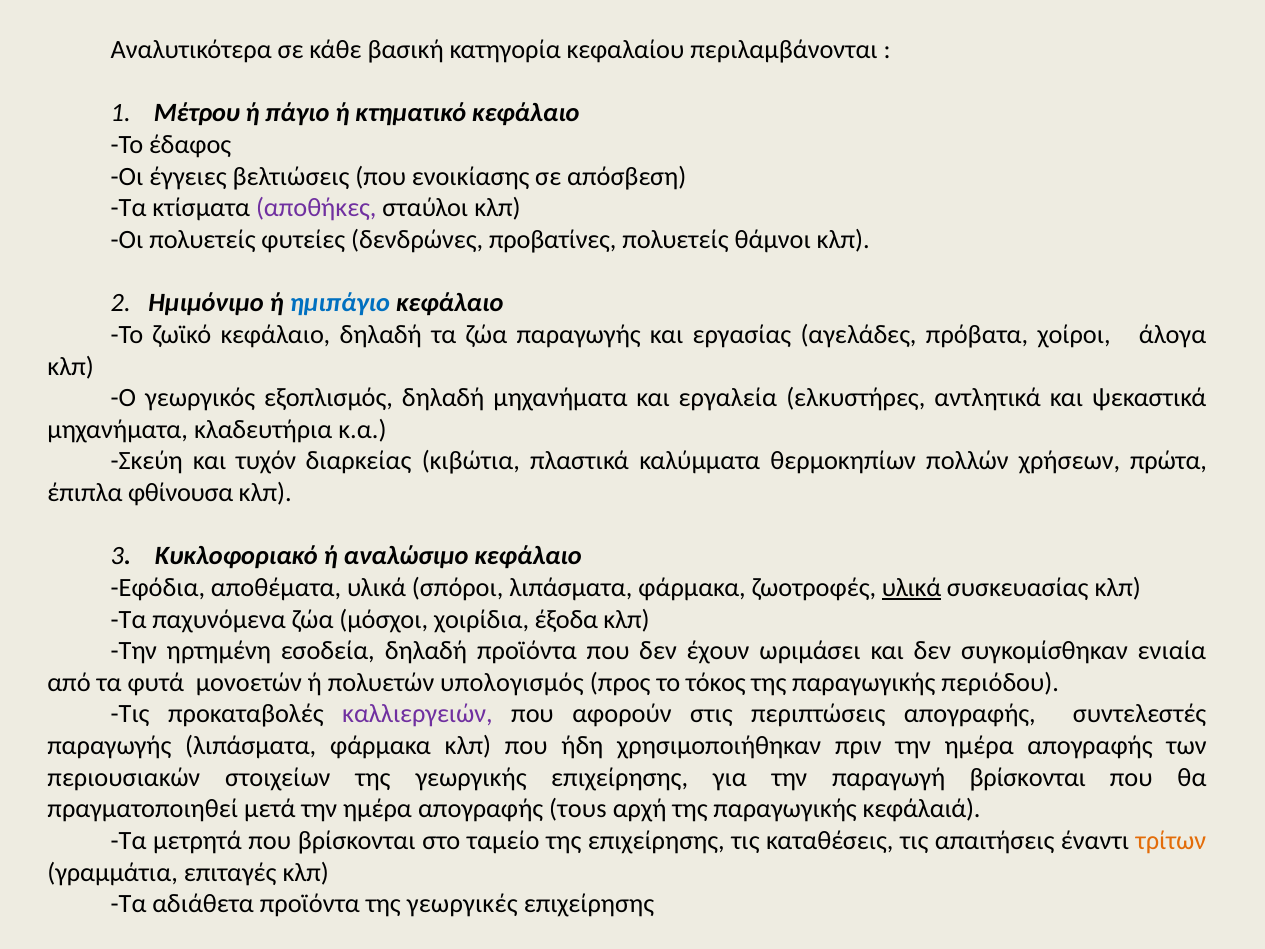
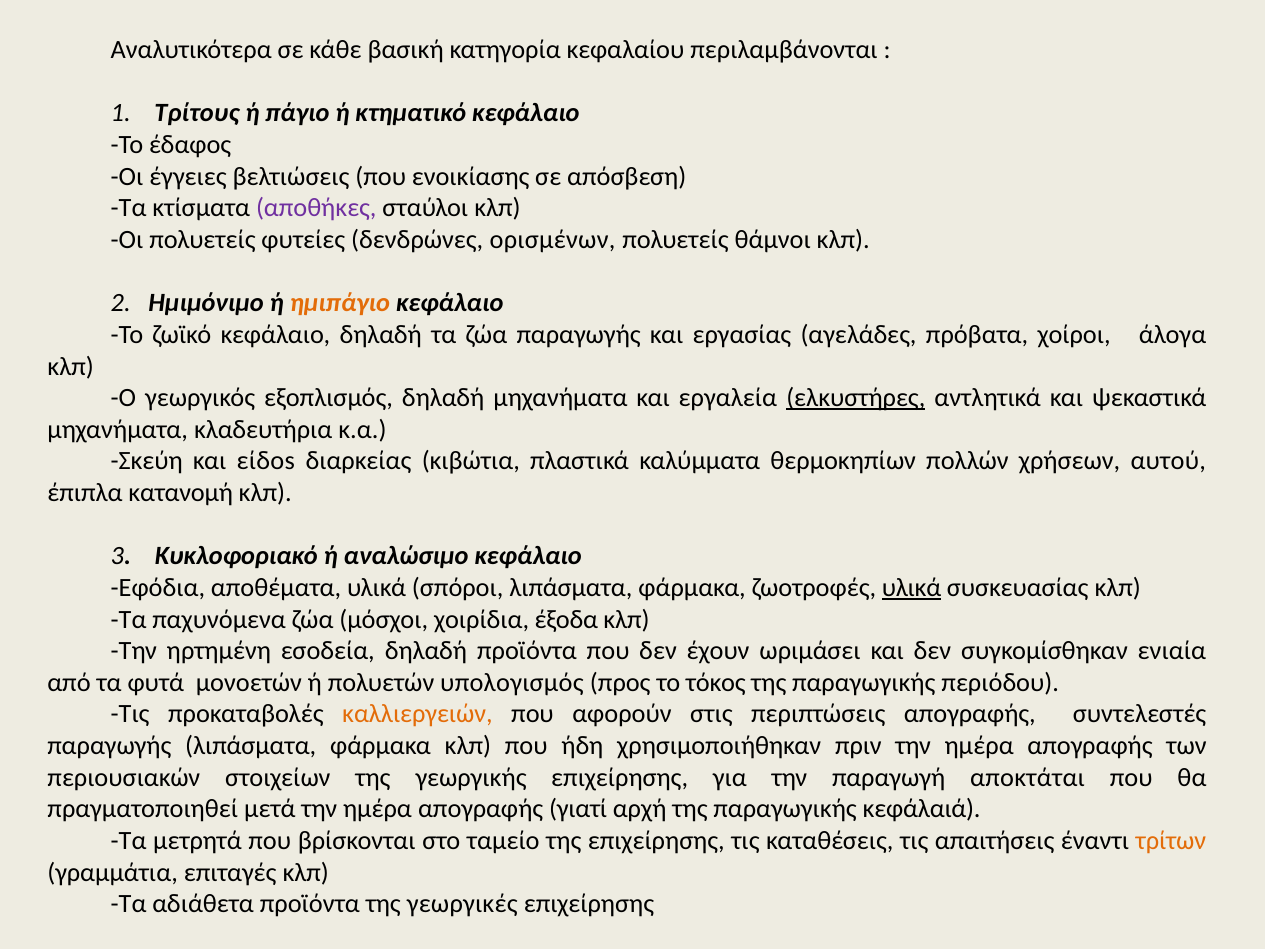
Μέτρου: Μέτρου -> Τρίτους
προβατίνες: προβατίνες -> ορισμένων
ημιπάγιο colour: blue -> orange
ελκυστήρες underline: none -> present
τυχόν: τυχόν -> είδοs
πρώτα: πρώτα -> αυτού
φθίνουσα: φθίνουσα -> κατανομή
καλλιεργειών colour: purple -> orange
παραγωγή βρίσκονται: βρίσκονται -> αποκτάται
τουs: τουs -> γιατί
